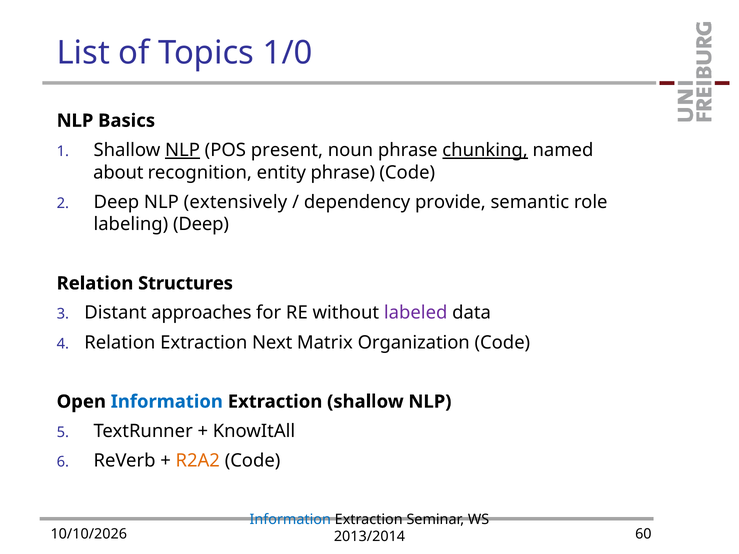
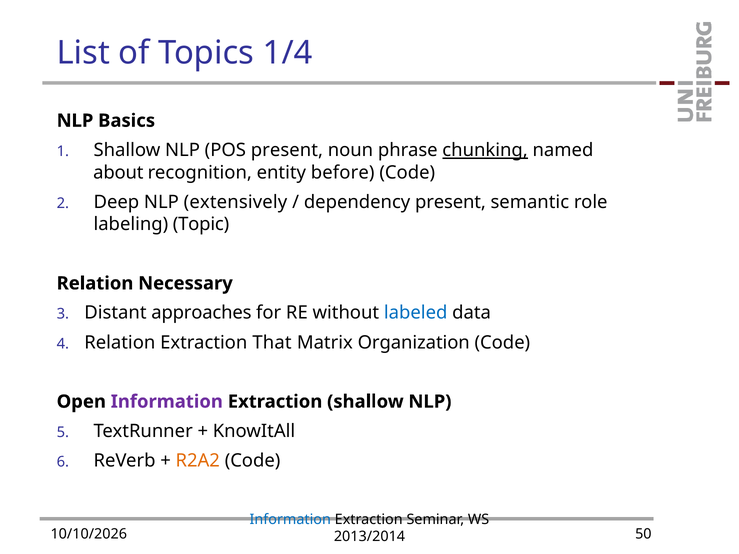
1/0: 1/0 -> 1/4
NLP at (183, 150) underline: present -> none
entity phrase: phrase -> before
dependency provide: provide -> present
labeling Deep: Deep -> Topic
Structures: Structures -> Necessary
labeled colour: purple -> blue
Next: Next -> That
Information at (167, 402) colour: blue -> purple
60: 60 -> 50
